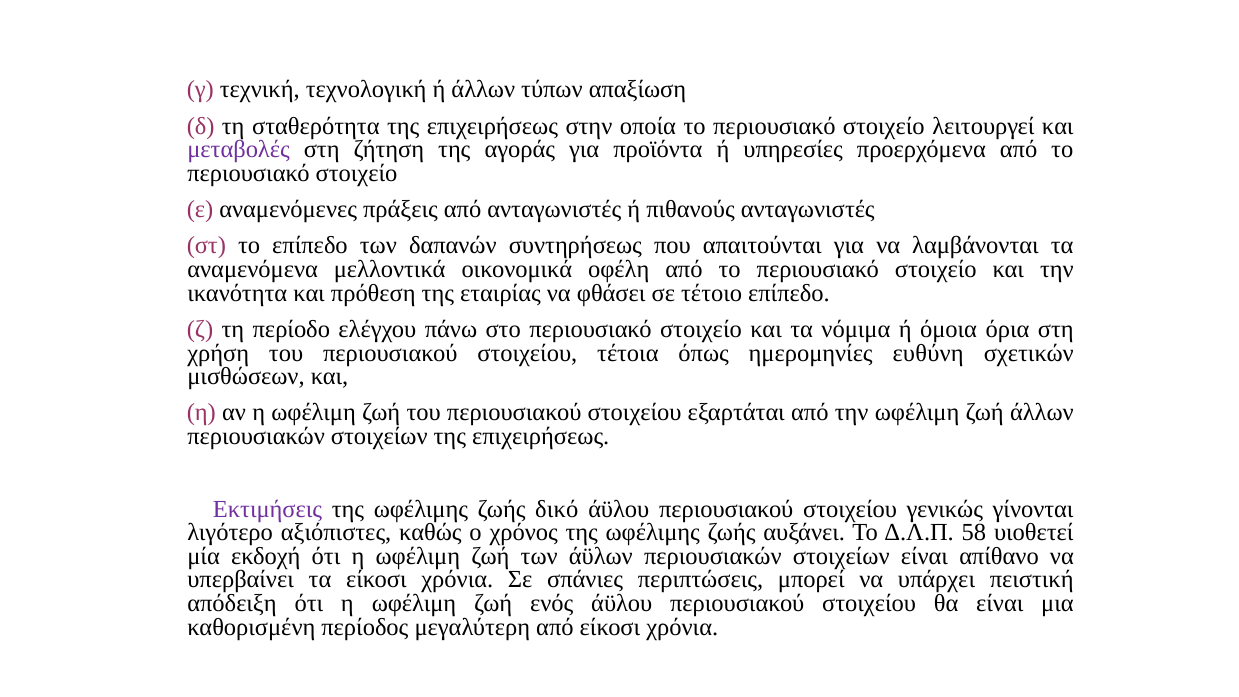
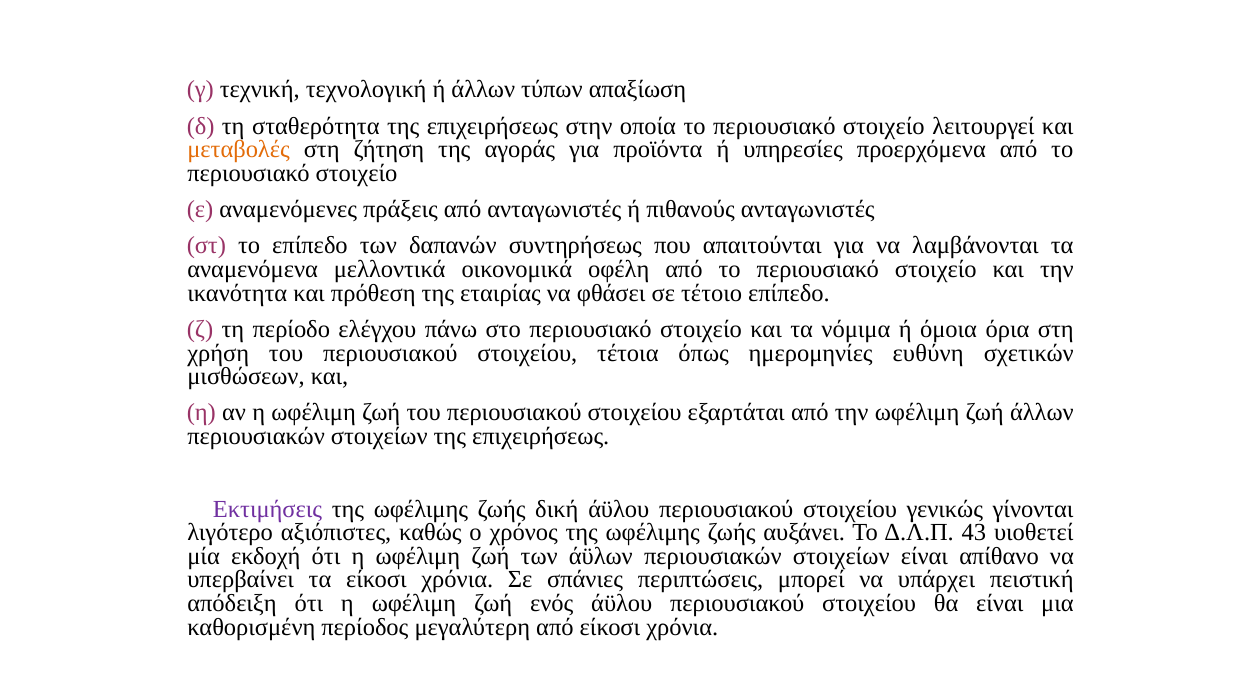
μεταβολές colour: purple -> orange
δικό: δικό -> δική
58: 58 -> 43
